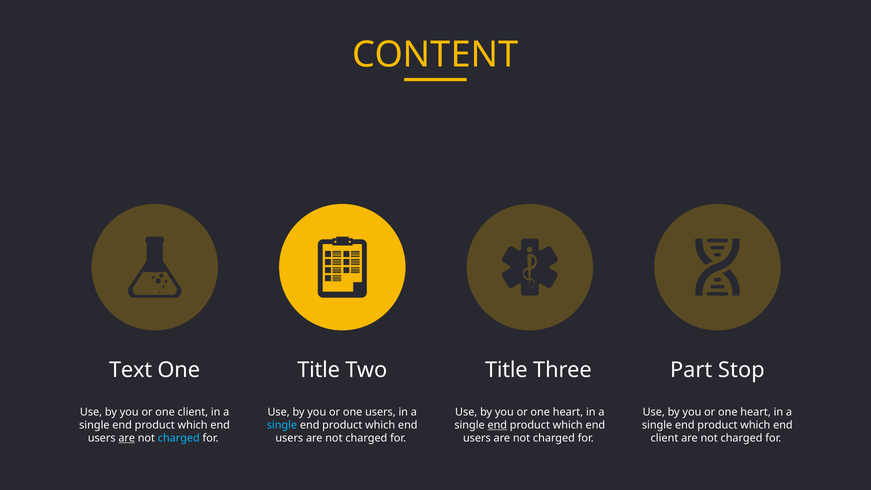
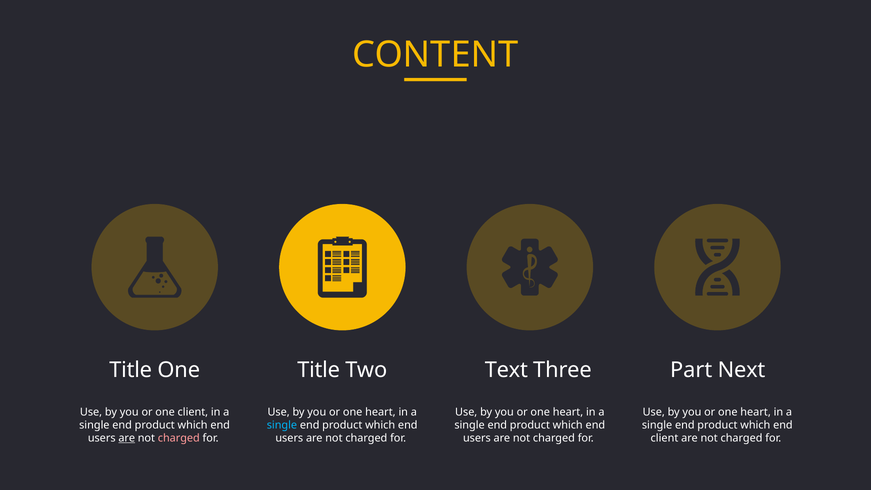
Text at (131, 370): Text -> Title
Title at (506, 370): Title -> Text
Stop: Stop -> Next
users at (380, 412): users -> heart
end at (497, 425) underline: present -> none
charged at (179, 438) colour: light blue -> pink
